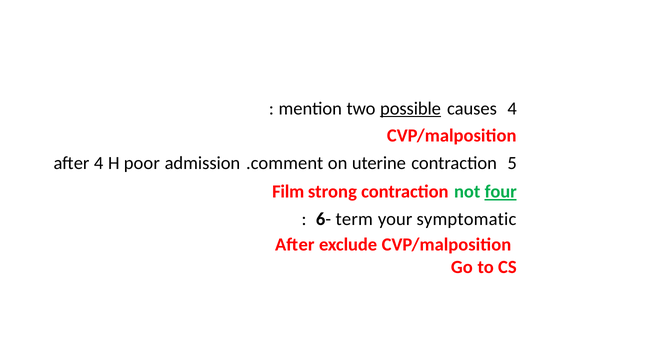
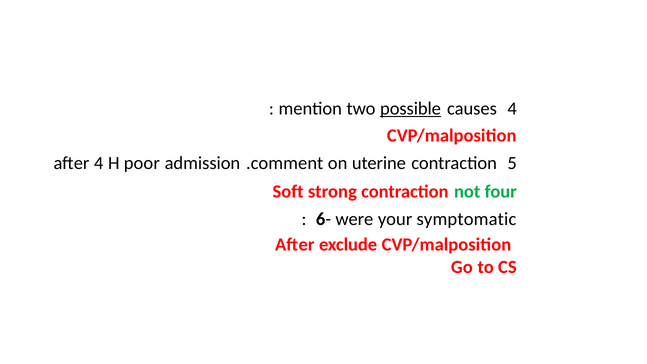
Film: Film -> Soft
four underline: present -> none
term: term -> were
